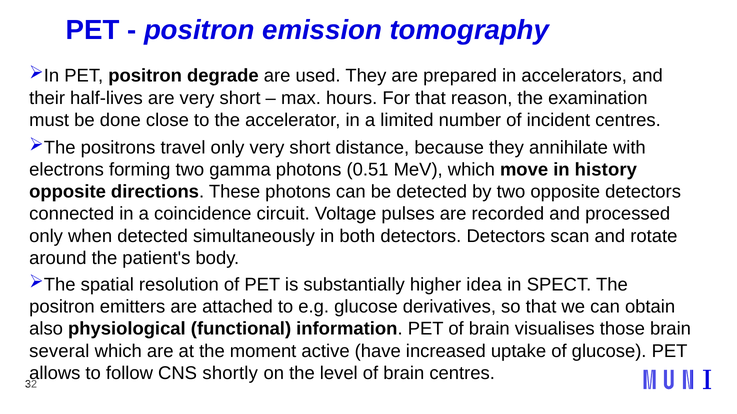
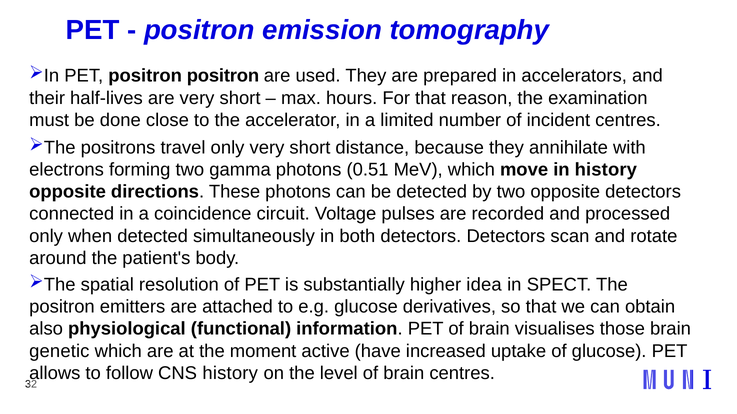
positron degrade: degrade -> positron
several: several -> genetic
CNS shortly: shortly -> history
